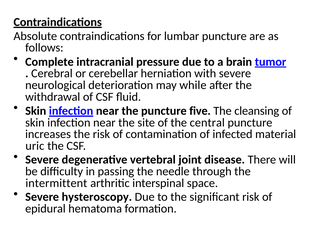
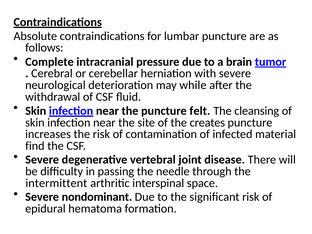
five: five -> felt
central: central -> creates
uric: uric -> find
hysteroscopy: hysteroscopy -> nondominant
